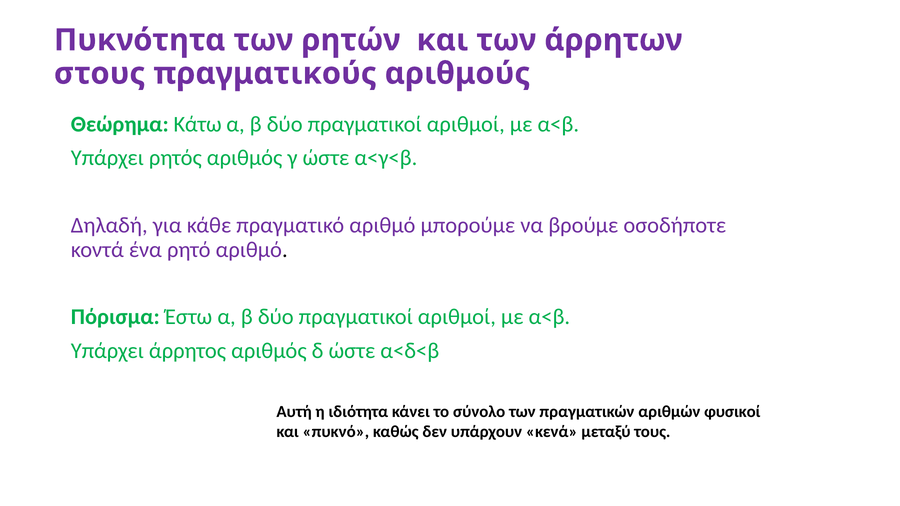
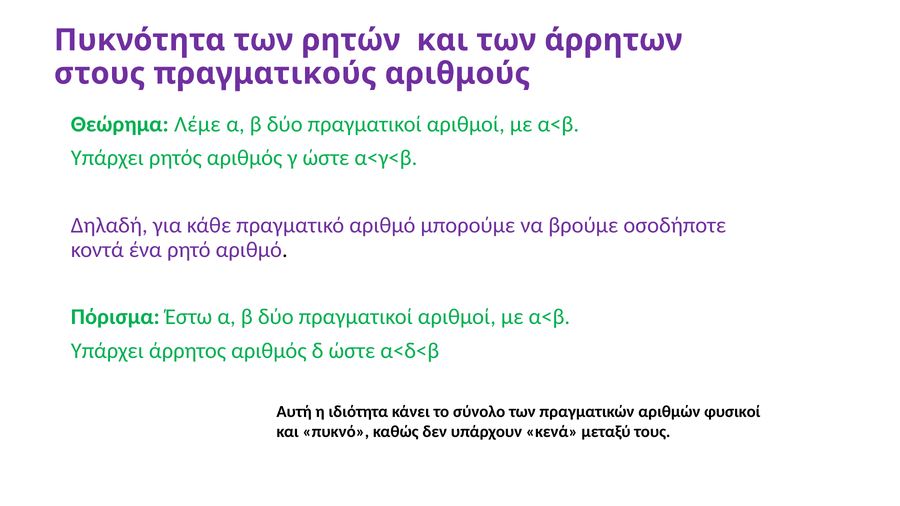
Κάτω: Κάτω -> Λέμε
